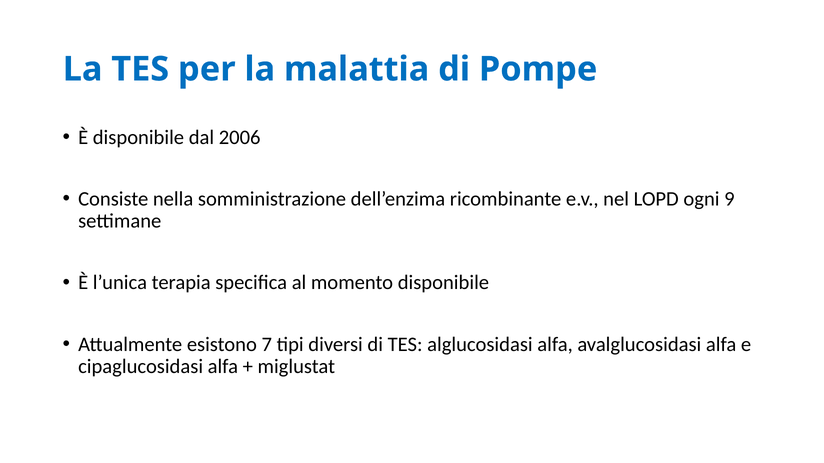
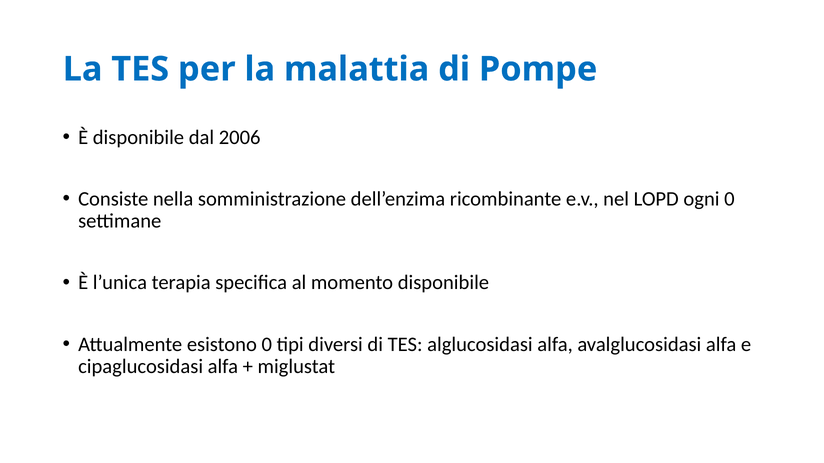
ogni 9: 9 -> 0
esistono 7: 7 -> 0
